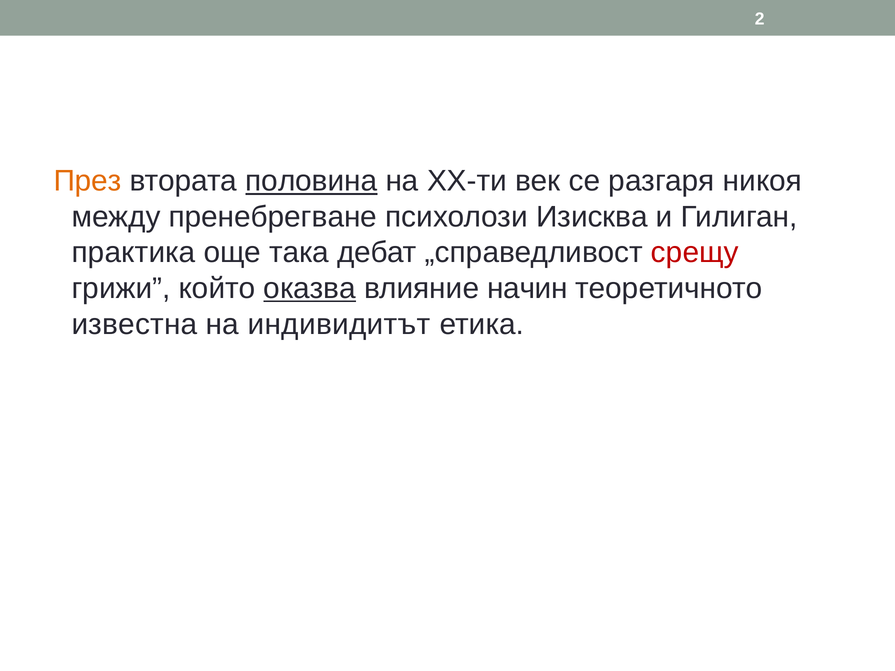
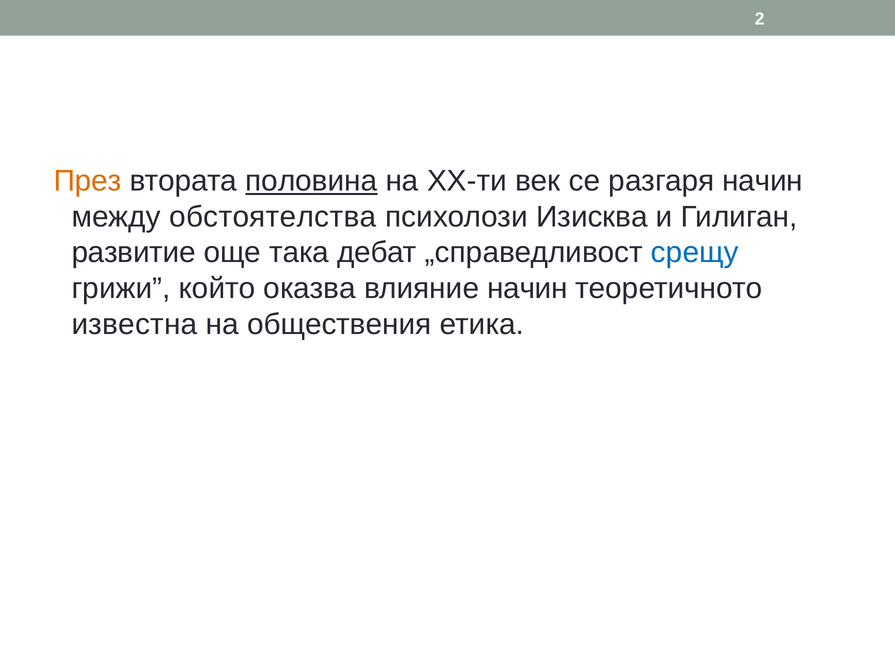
разгаря никоя: никоя -> начин
пренебрегване: пренебрегване -> обстоятелства
практика: практика -> развитие
срещу colour: red -> blue
оказва underline: present -> none
индивидитът: индивидитът -> обществения
